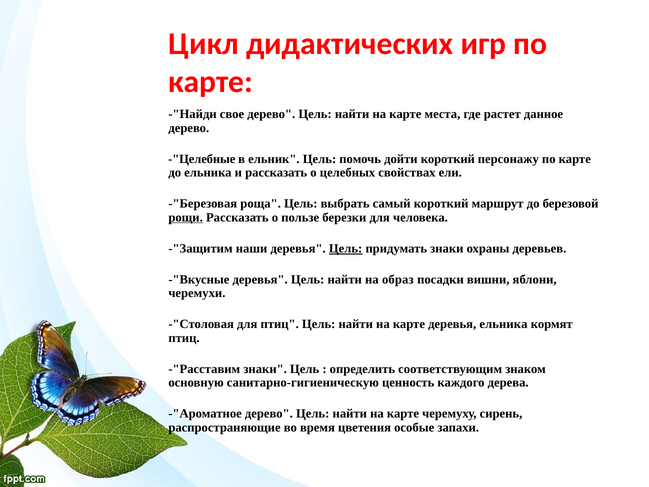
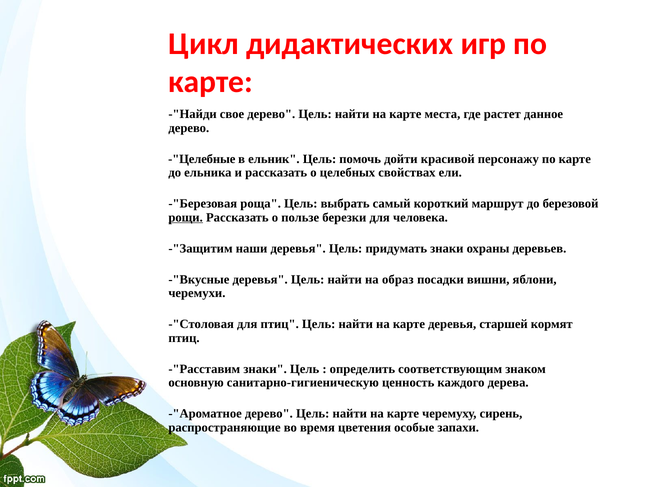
дойти короткий: короткий -> красивой
Цель at (346, 248) underline: present -> none
деревья ельника: ельника -> старшей
